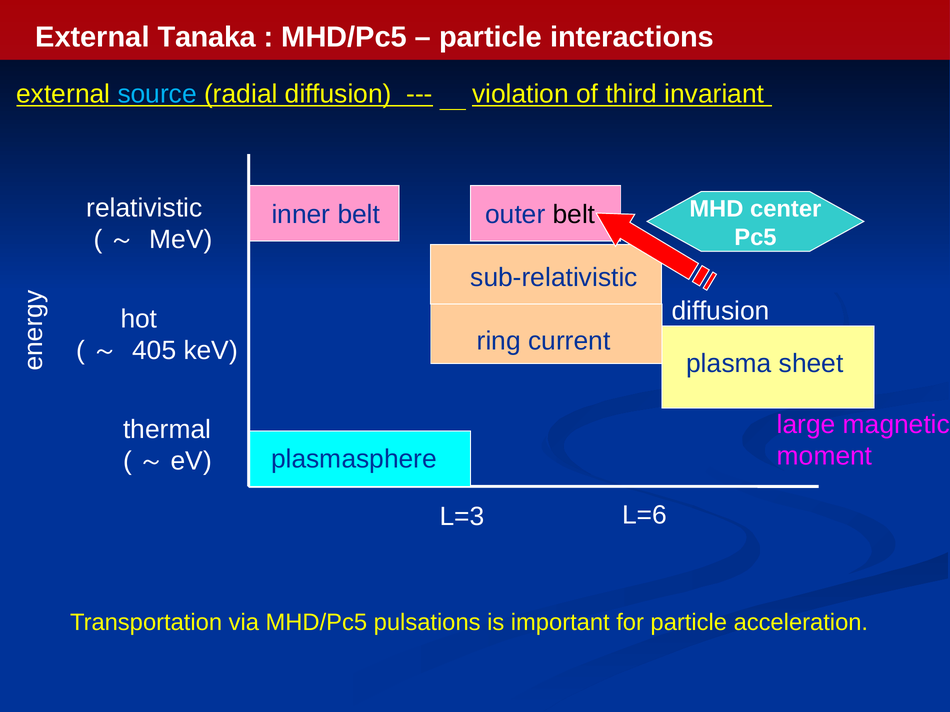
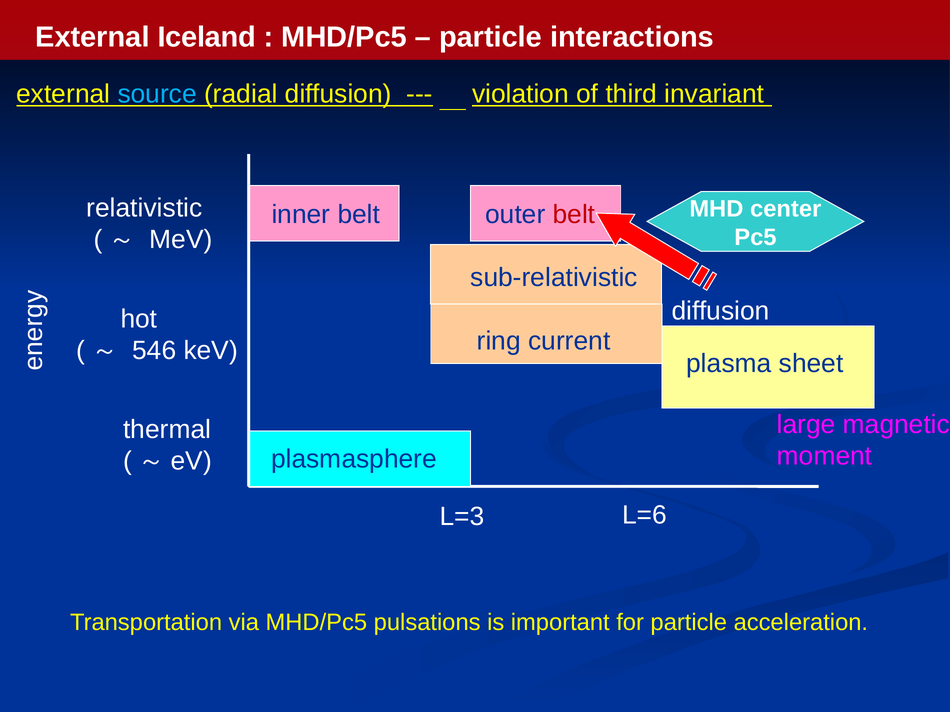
Tanaka: Tanaka -> Iceland
belt at (574, 214) colour: black -> red
405: 405 -> 546
